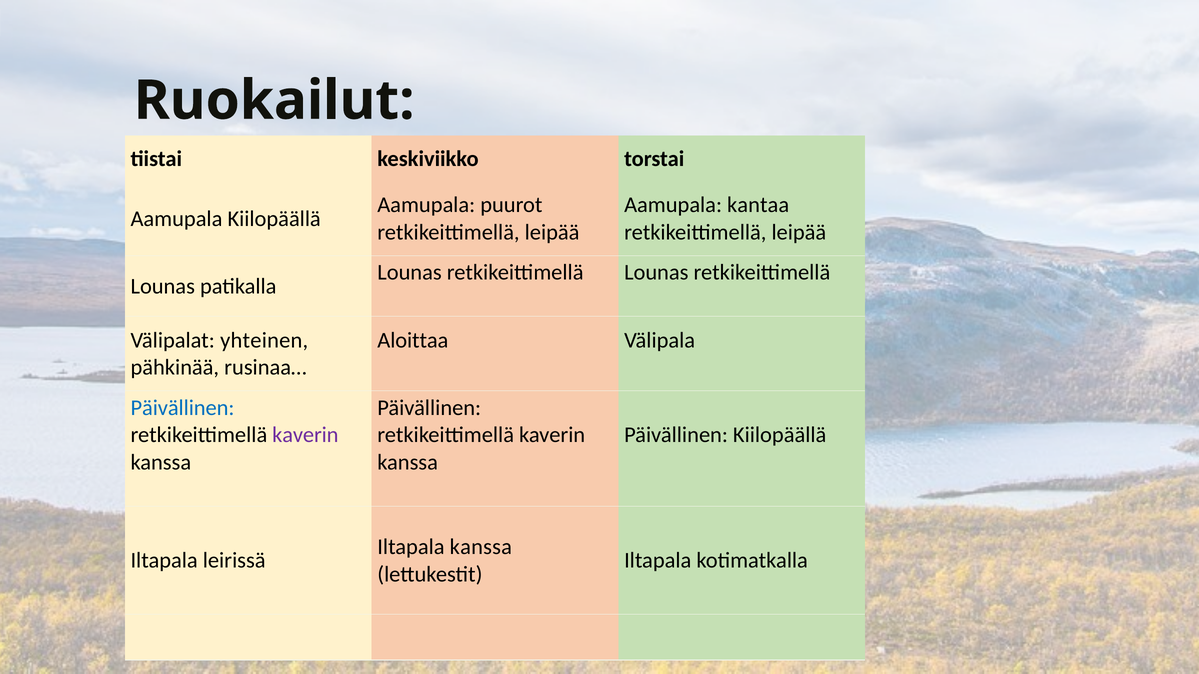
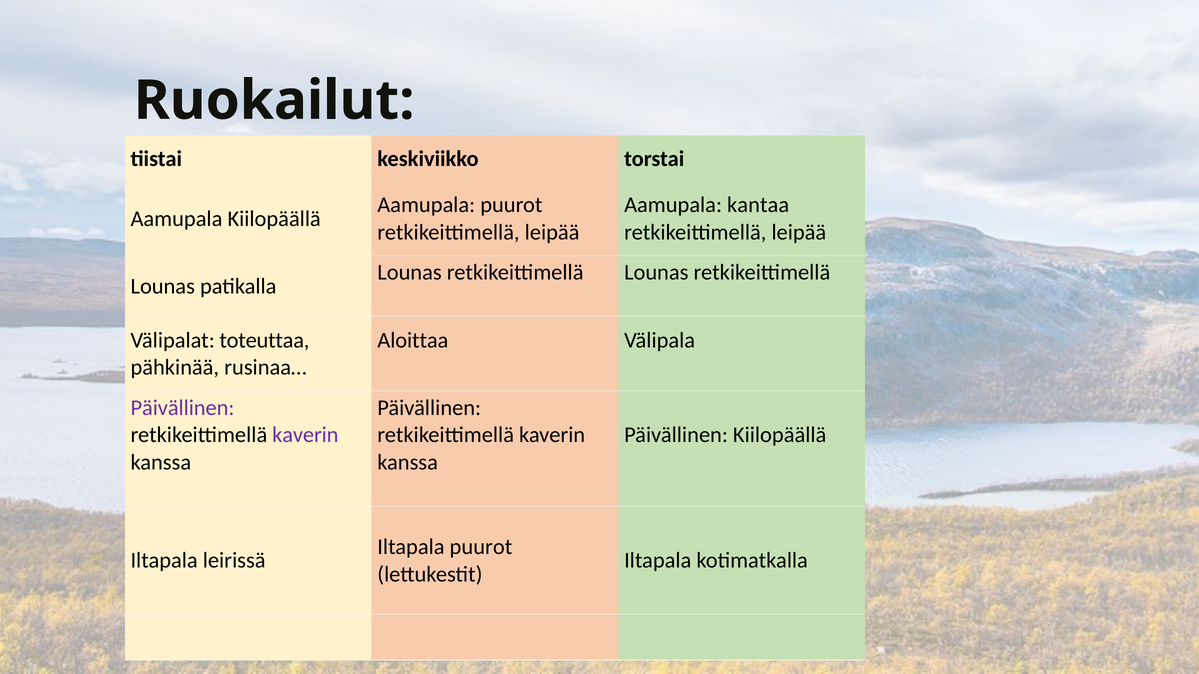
yhteinen: yhteinen -> toteuttaa
Päivällinen at (182, 408) colour: blue -> purple
Iltapala kanssa: kanssa -> puurot
